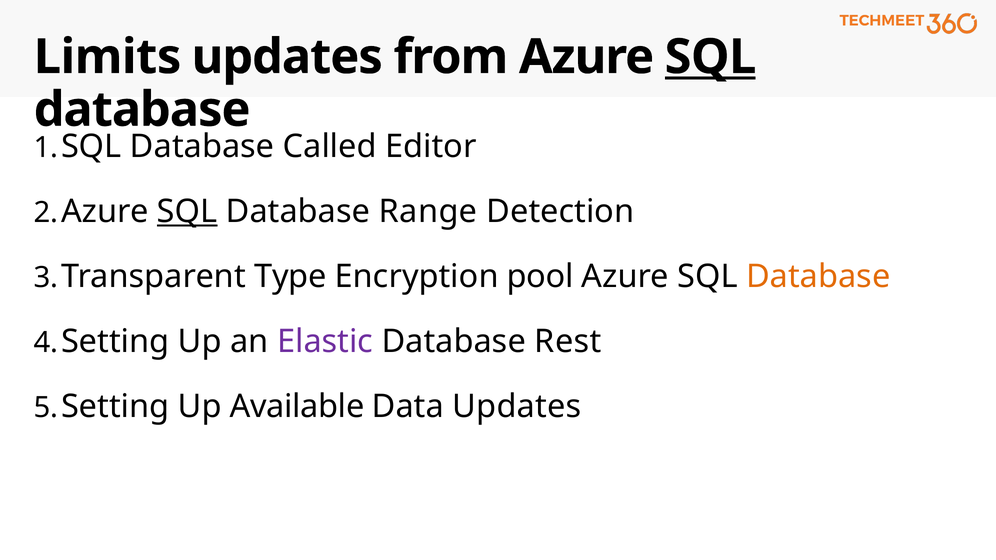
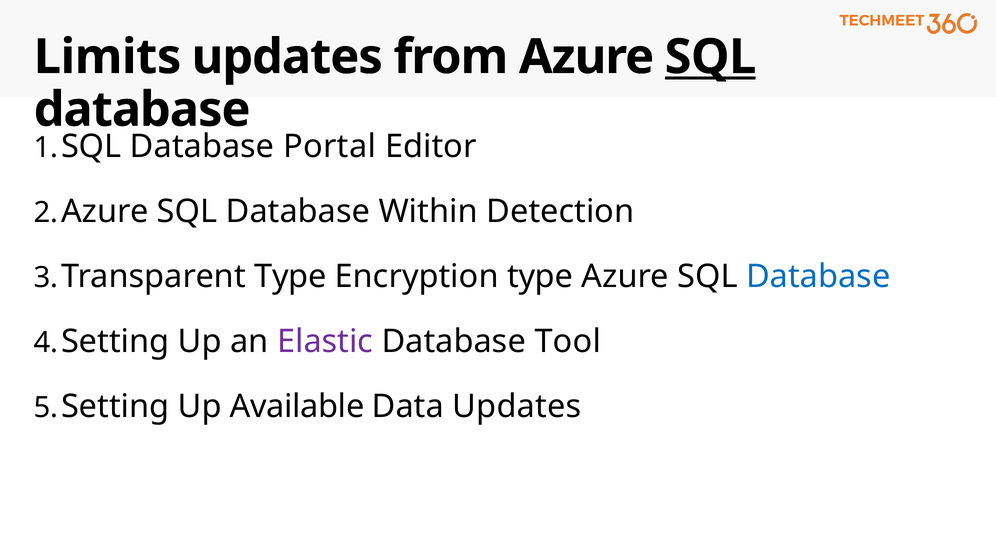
Called: Called -> Portal
SQL at (187, 212) underline: present -> none
Range: Range -> Within
Encryption pool: pool -> type
Database at (818, 277) colour: orange -> blue
Rest: Rest -> Tool
